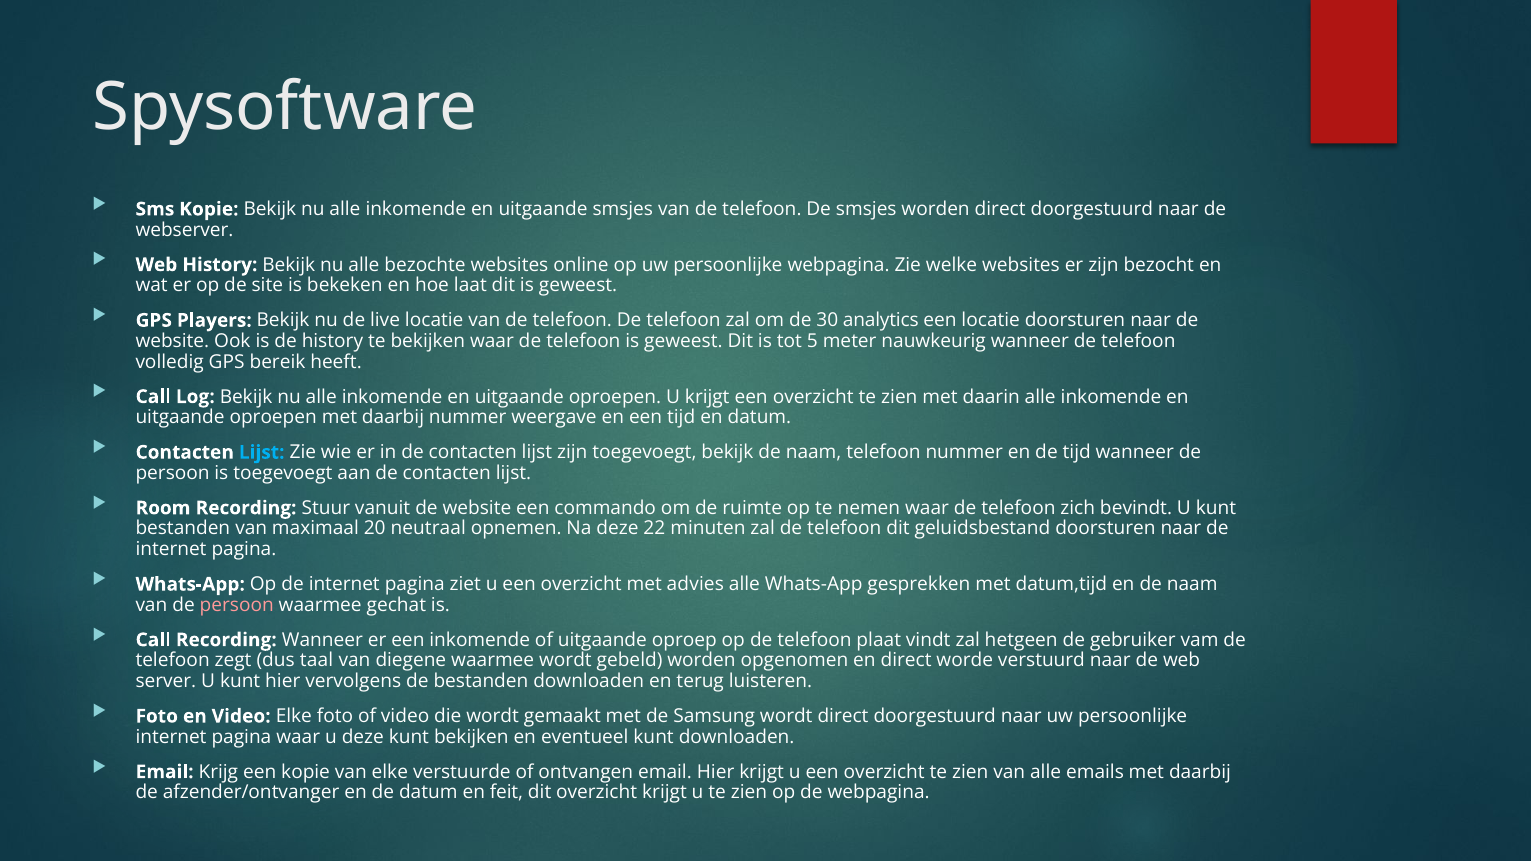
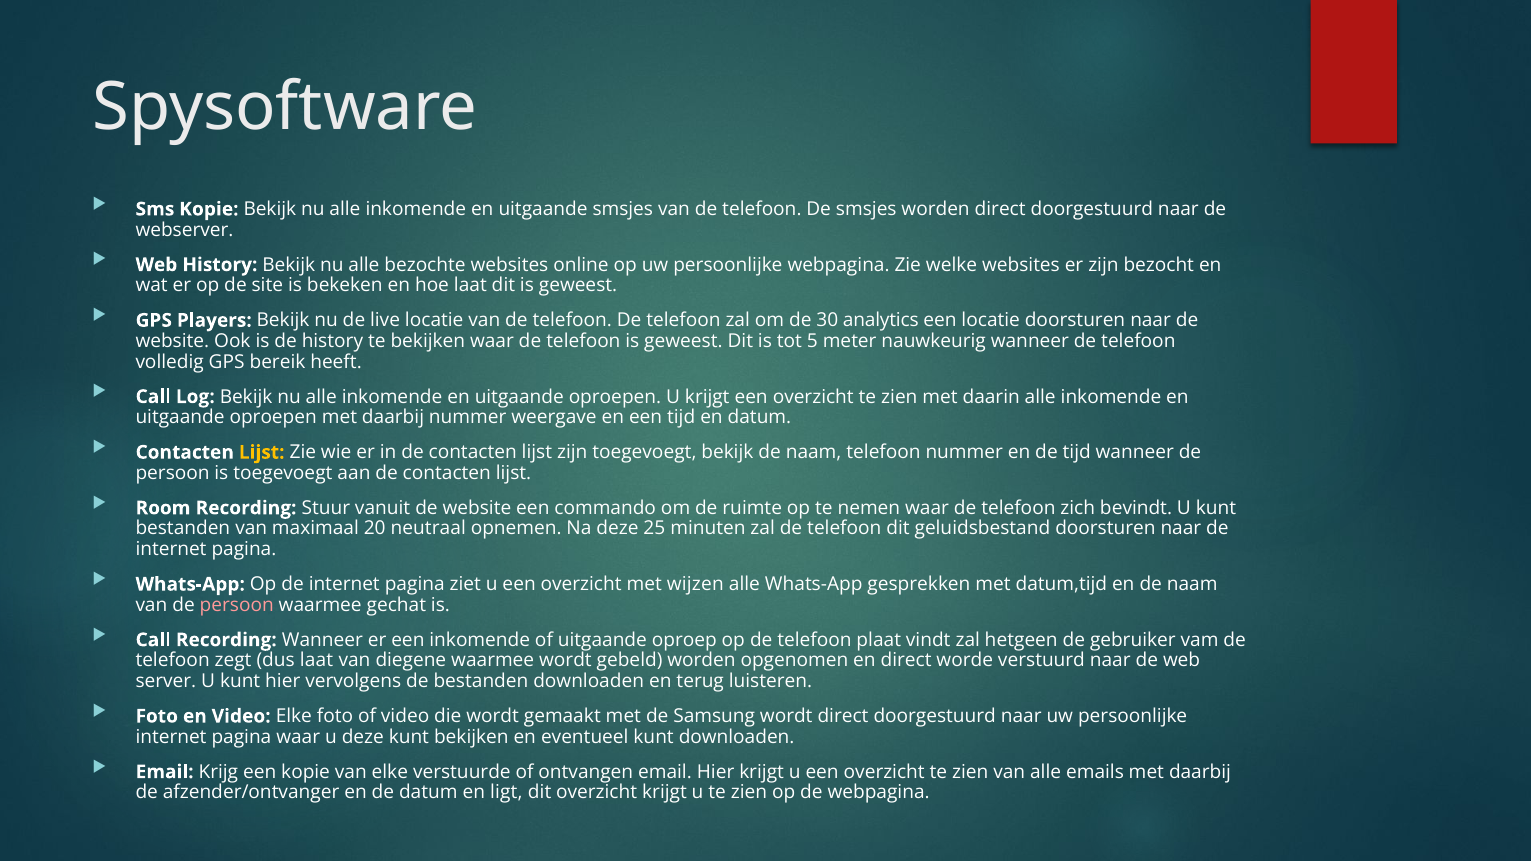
Lijst at (262, 452) colour: light blue -> yellow
22: 22 -> 25
advies: advies -> wijzen
dus taal: taal -> laat
feit: feit -> ligt
